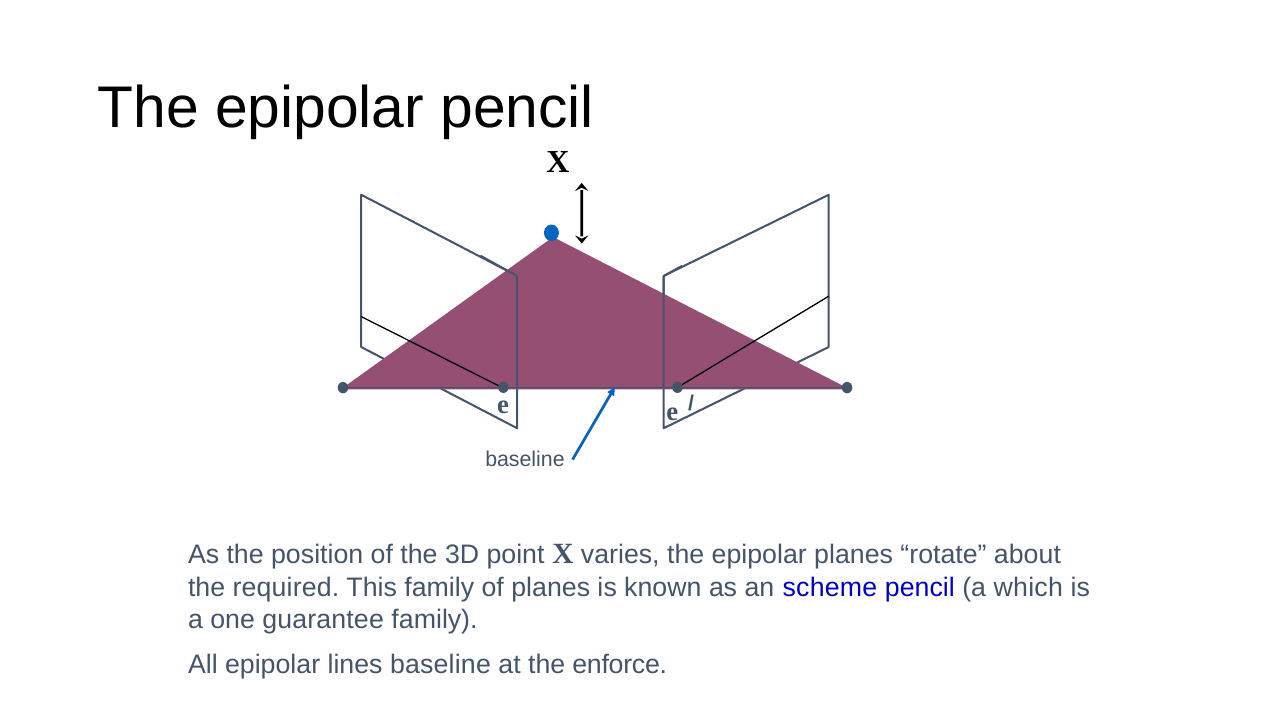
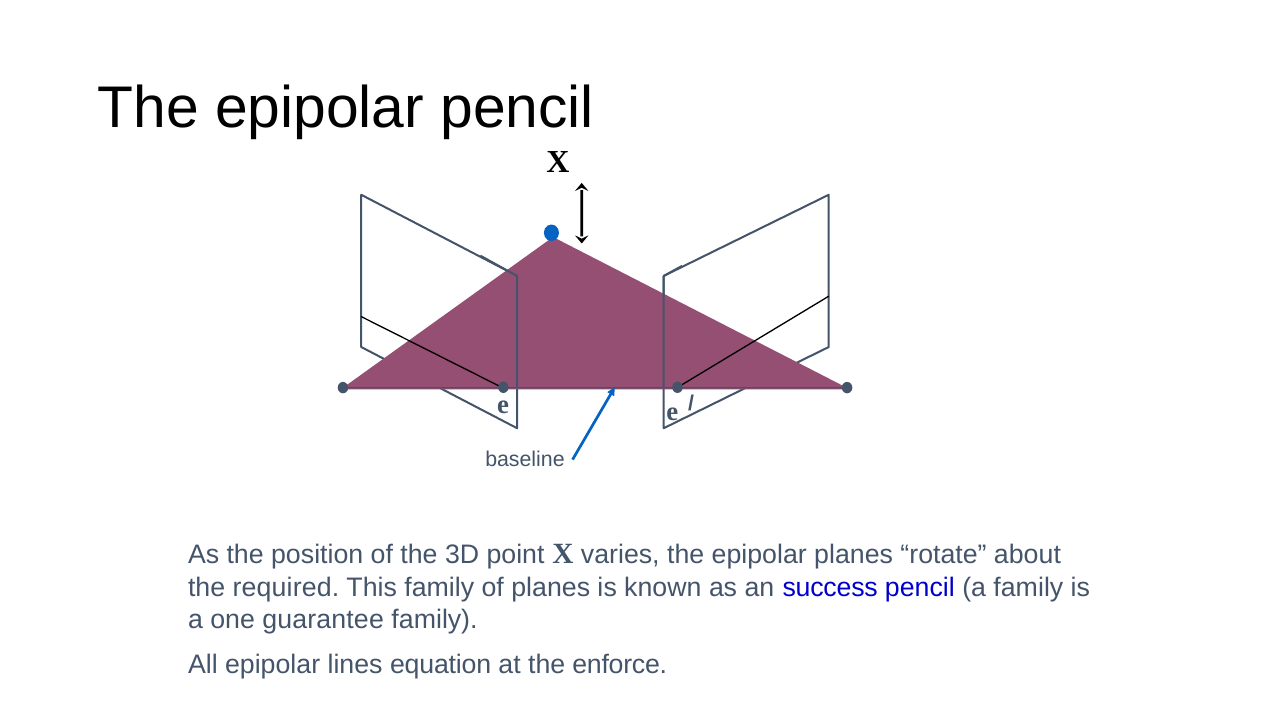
scheme: scheme -> success
a which: which -> family
lines baseline: baseline -> equation
